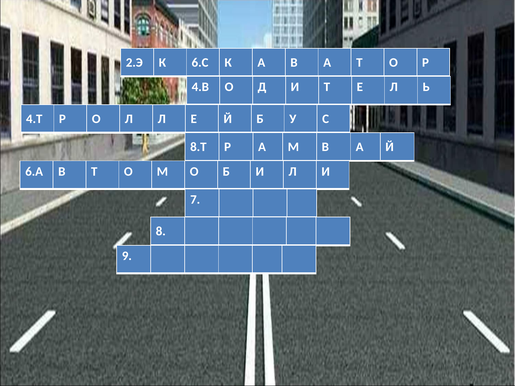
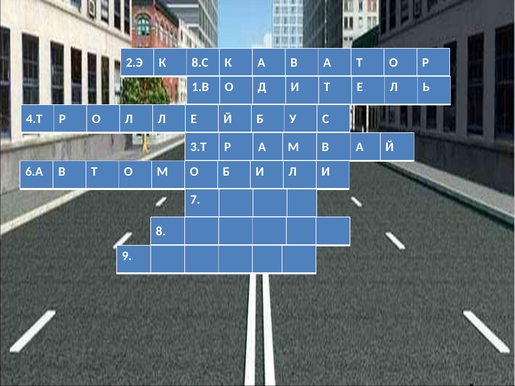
6.С: 6.С -> 8.С
4.В: 4.В -> 1.В
8.Т: 8.Т -> 3.Т
